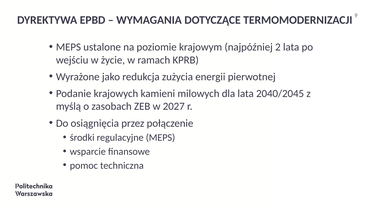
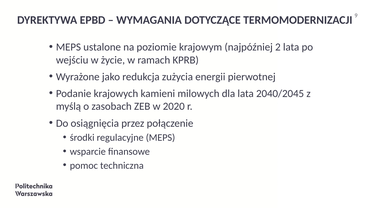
2027: 2027 -> 2020
